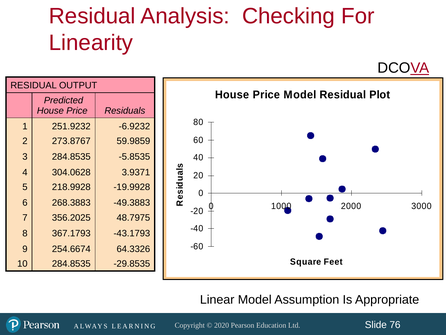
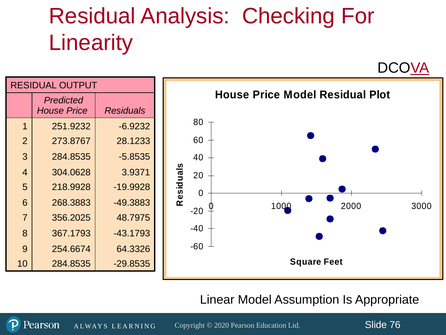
59.9859: 59.9859 -> 28.1233
